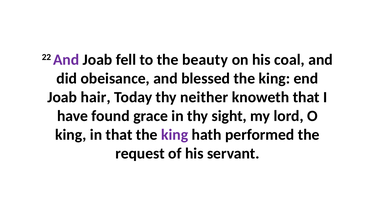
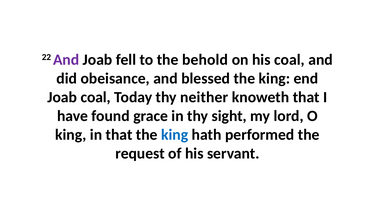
beauty: beauty -> behold
Joab hair: hair -> coal
king at (175, 135) colour: purple -> blue
